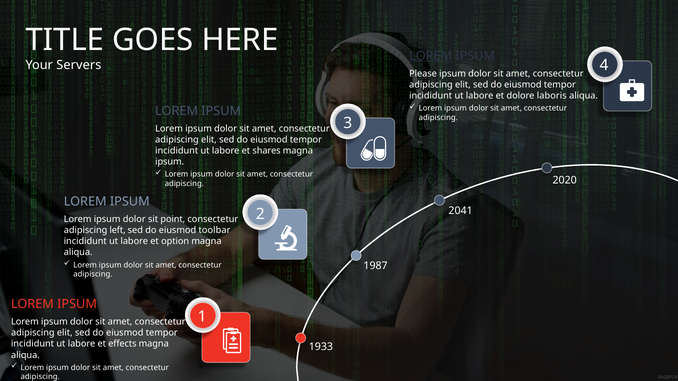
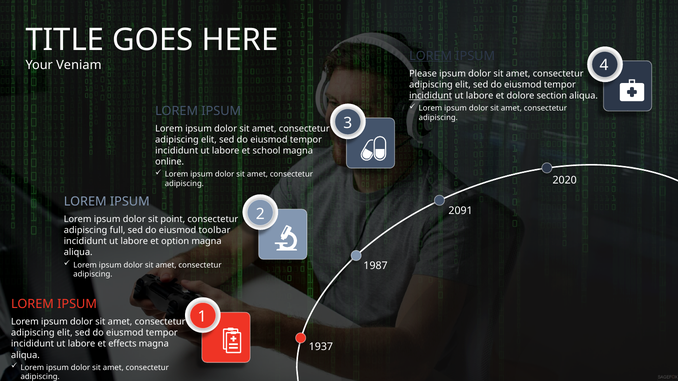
Servers: Servers -> Veniam
incididunt at (431, 96) underline: none -> present
laboris: laboris -> section
shares: shares -> school
ipsum at (170, 162): ipsum -> online
2041: 2041 -> 2091
left: left -> full
1933: 1933 -> 1937
